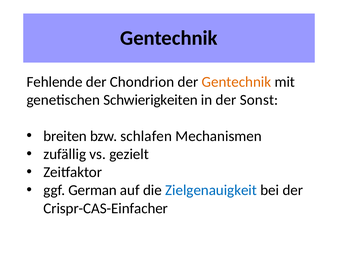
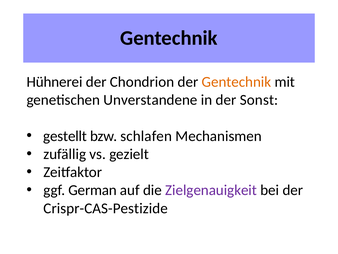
Fehlende: Fehlende -> Hühnerei
Schwierigkeiten: Schwierigkeiten -> Unverstandene
breiten: breiten -> gestellt
Zielgenauigkeit colour: blue -> purple
Crispr-CAS-Einfacher: Crispr-CAS-Einfacher -> Crispr-CAS-Pestizide
